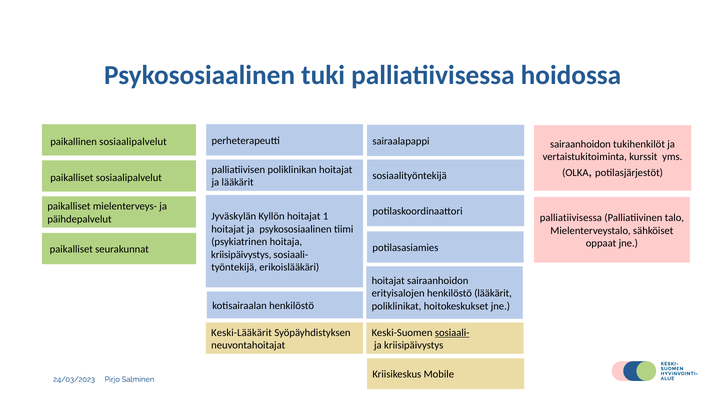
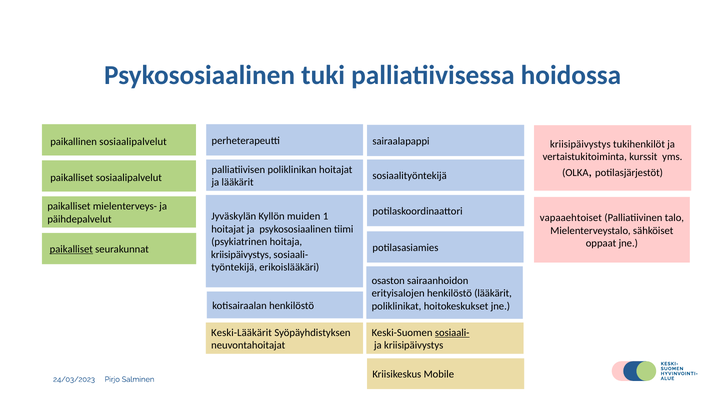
sairaanhoidon at (580, 144): sairaanhoidon -> kriisipäivystys
Kyllön hoitajat: hoitajat -> muiden
palliatiivisessa at (571, 217): palliatiivisessa -> vapaaehtoiset
paikalliset at (71, 249) underline: none -> present
hoitajat at (388, 280): hoitajat -> osaston
